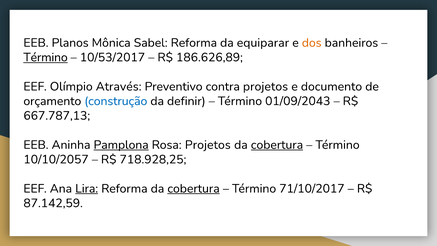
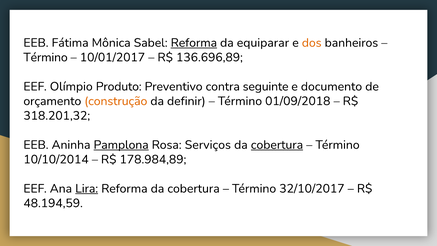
Planos: Planos -> Fátima
Reforma at (194, 43) underline: none -> present
Término at (46, 57) underline: present -> none
10/53/2017: 10/53/2017 -> 10/01/2017
186.626,89: 186.626,89 -> 136.696,89
Através: Através -> Produto
contra projetos: projetos -> seguinte
construção colour: blue -> orange
01/09/2043: 01/09/2043 -> 01/09/2018
667.787,13: 667.787,13 -> 318.201,32
Rosa Projetos: Projetos -> Serviços
10/10/2057: 10/10/2057 -> 10/10/2014
718.928,25: 718.928,25 -> 178.984,89
cobertura at (194, 188) underline: present -> none
71/10/2017: 71/10/2017 -> 32/10/2017
87.142,59: 87.142,59 -> 48.194,59
